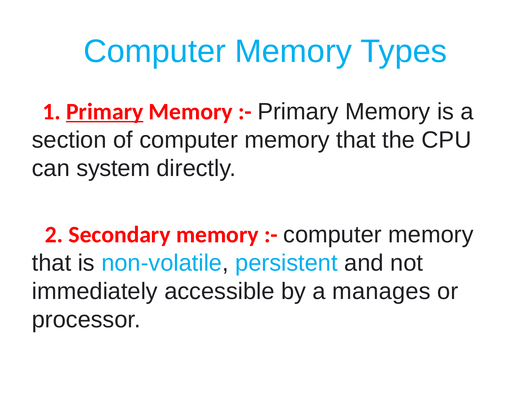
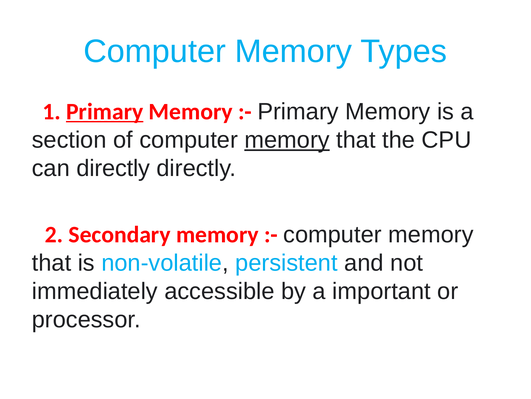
memory at (287, 140) underline: none -> present
can system: system -> directly
manages: manages -> important
